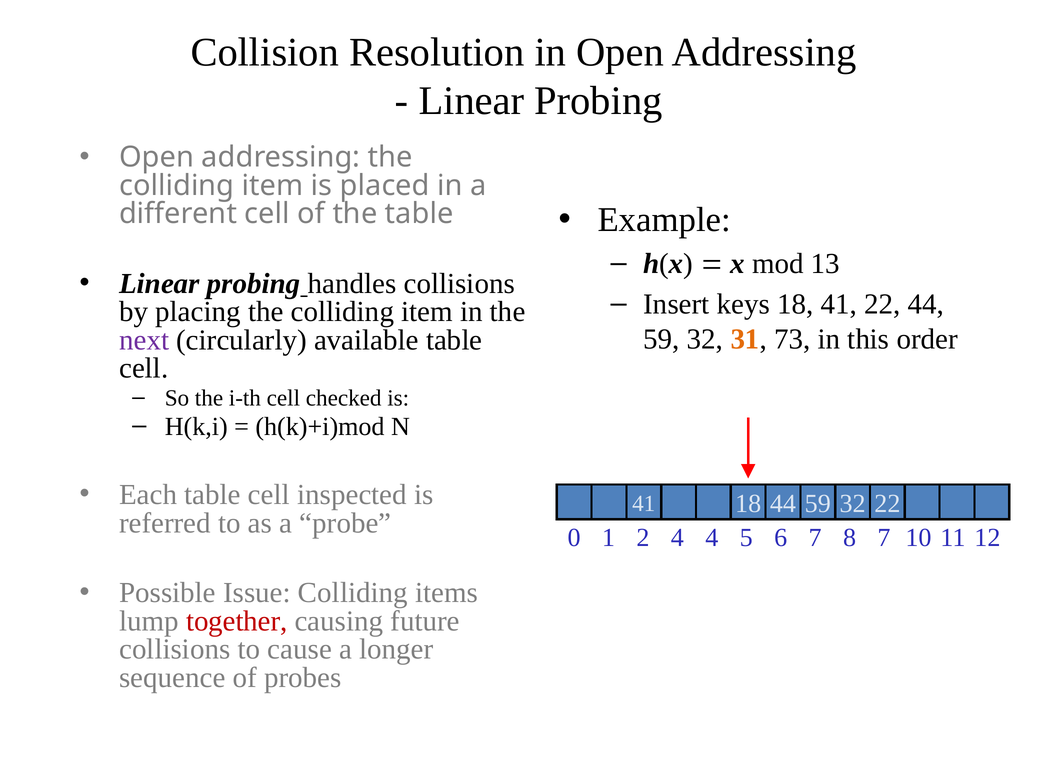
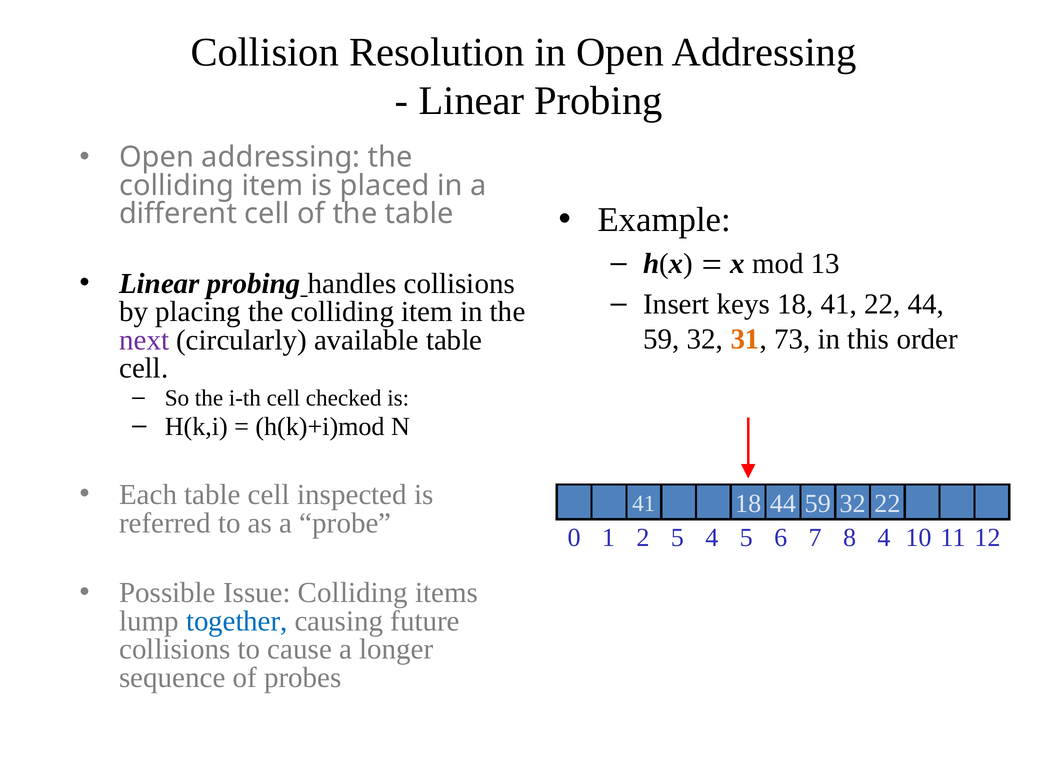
2 4: 4 -> 5
8 7: 7 -> 4
together colour: red -> blue
